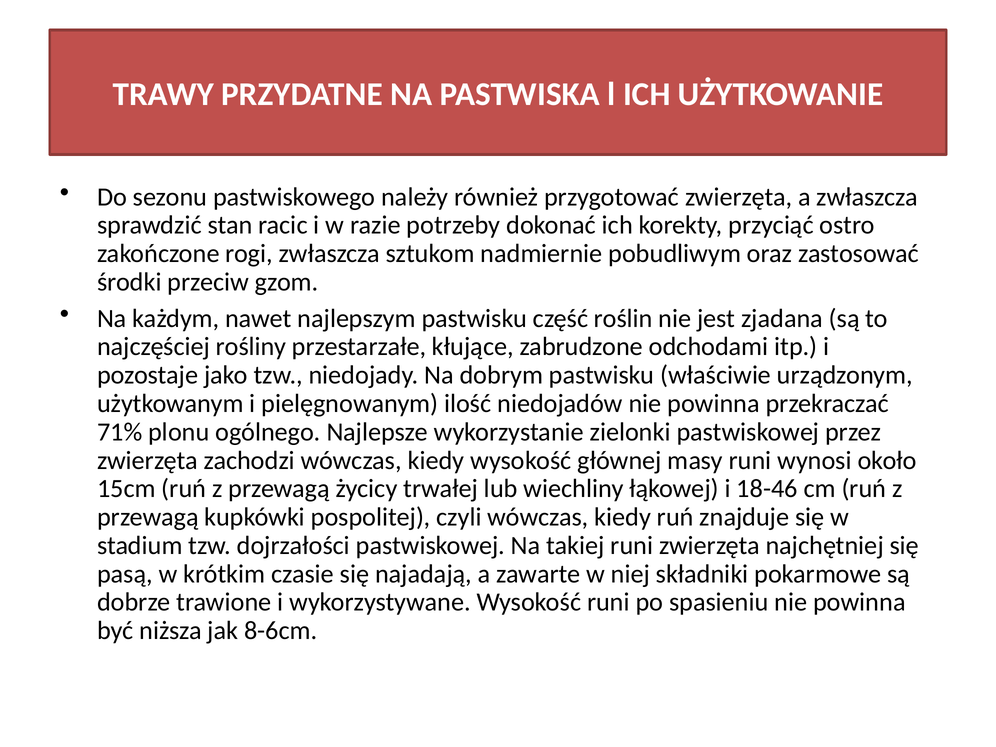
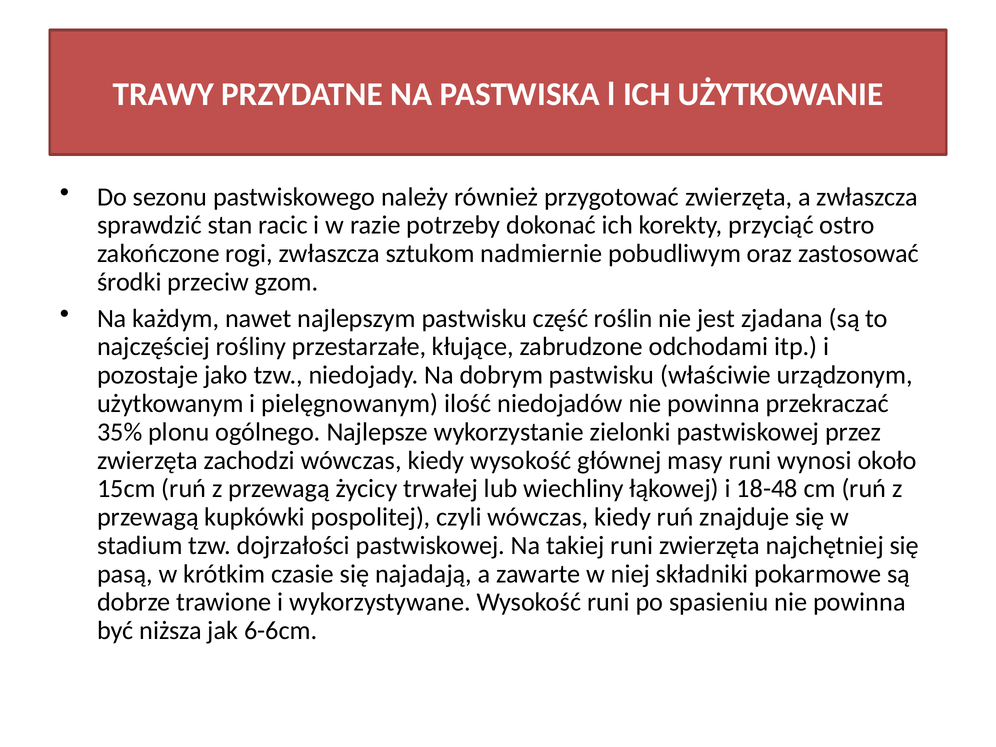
71%: 71% -> 35%
18-46: 18-46 -> 18-48
8-6cm: 8-6cm -> 6-6cm
